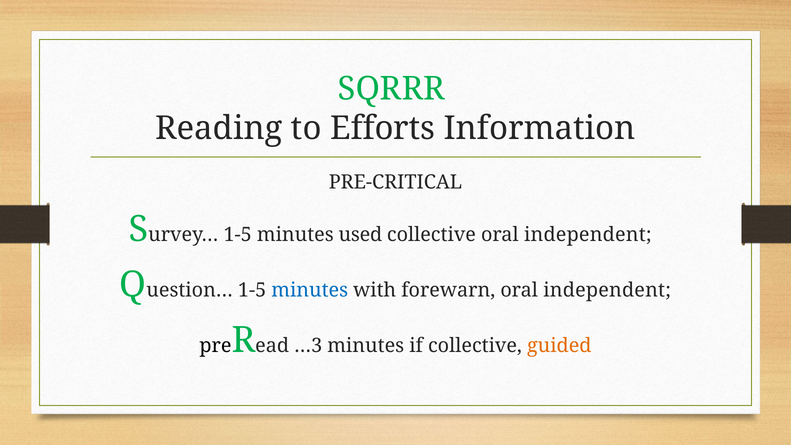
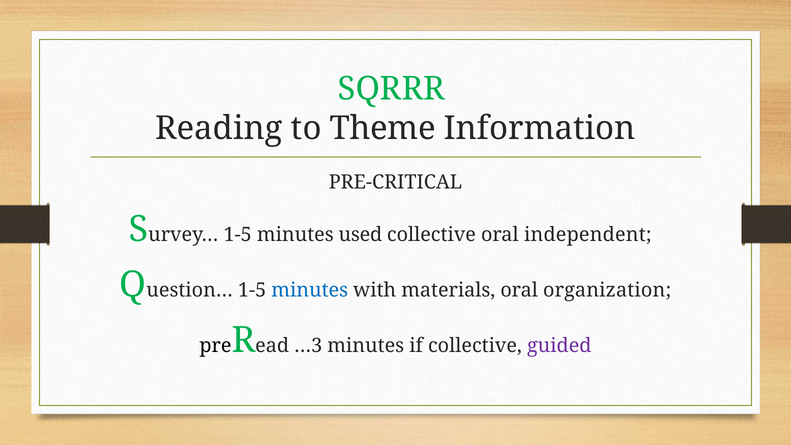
Efforts: Efforts -> Theme
forewarn: forewarn -> materials
independent at (607, 290): independent -> organization
guided colour: orange -> purple
